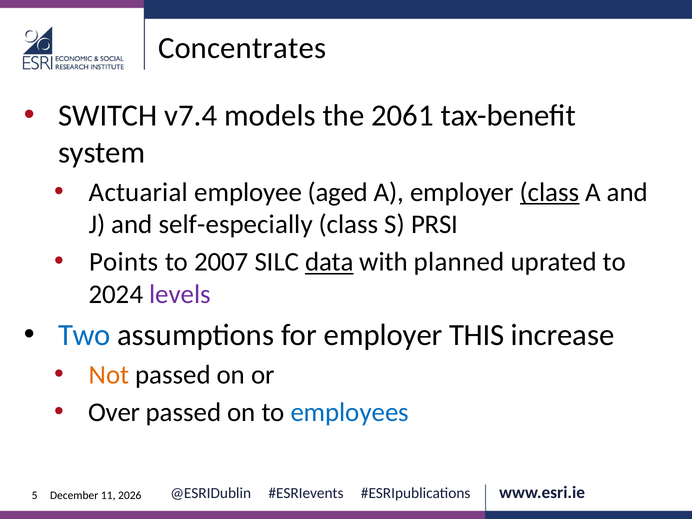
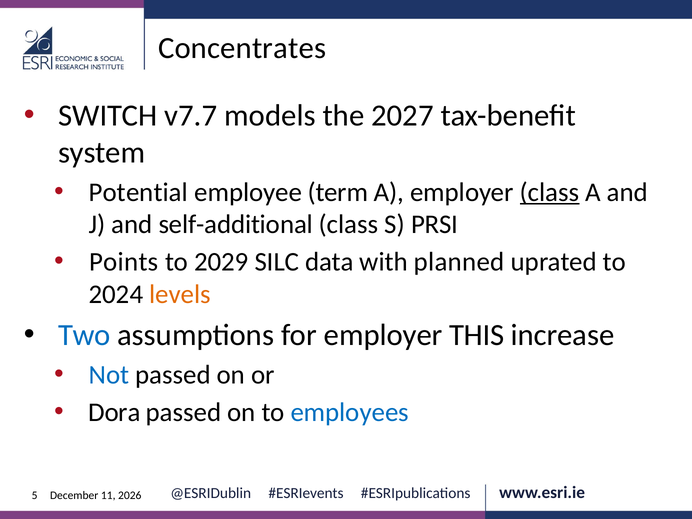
v7.4: v7.4 -> v7.7
2061: 2061 -> 2027
Actuarial: Actuarial -> Potential
aged: aged -> term
self-especially: self-especially -> self-additional
2007: 2007 -> 2029
data underline: present -> none
levels colour: purple -> orange
Not colour: orange -> blue
Over: Over -> Dora
